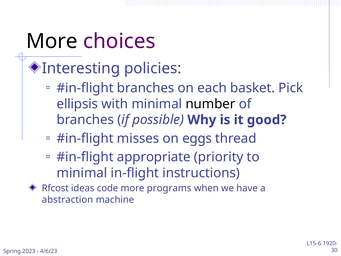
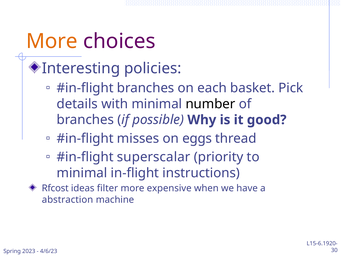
More at (52, 41) colour: black -> orange
ellipsis: ellipsis -> details
appropriate: appropriate -> superscalar
code: code -> filter
programs: programs -> expensive
